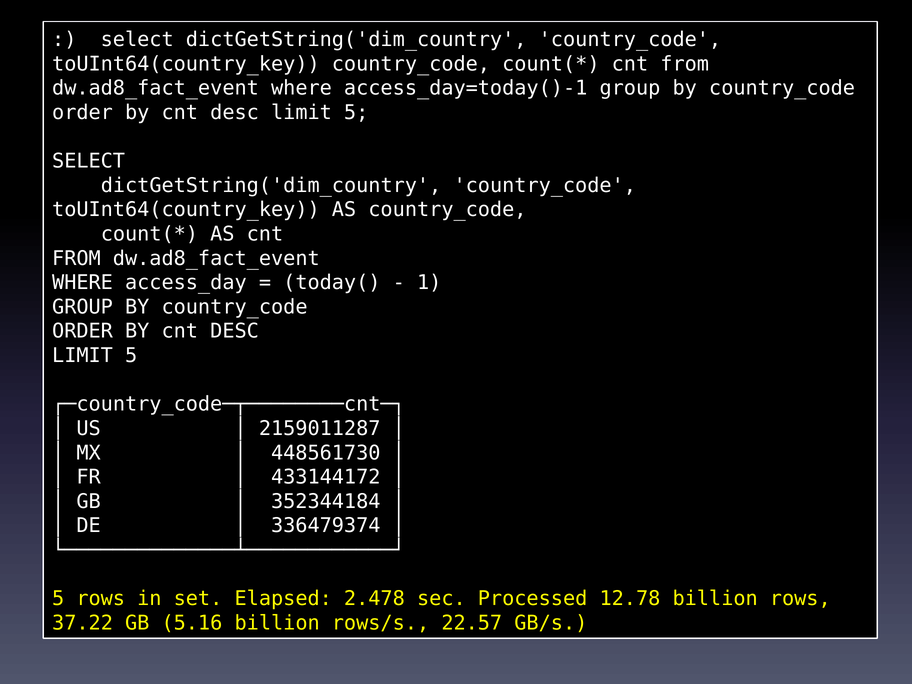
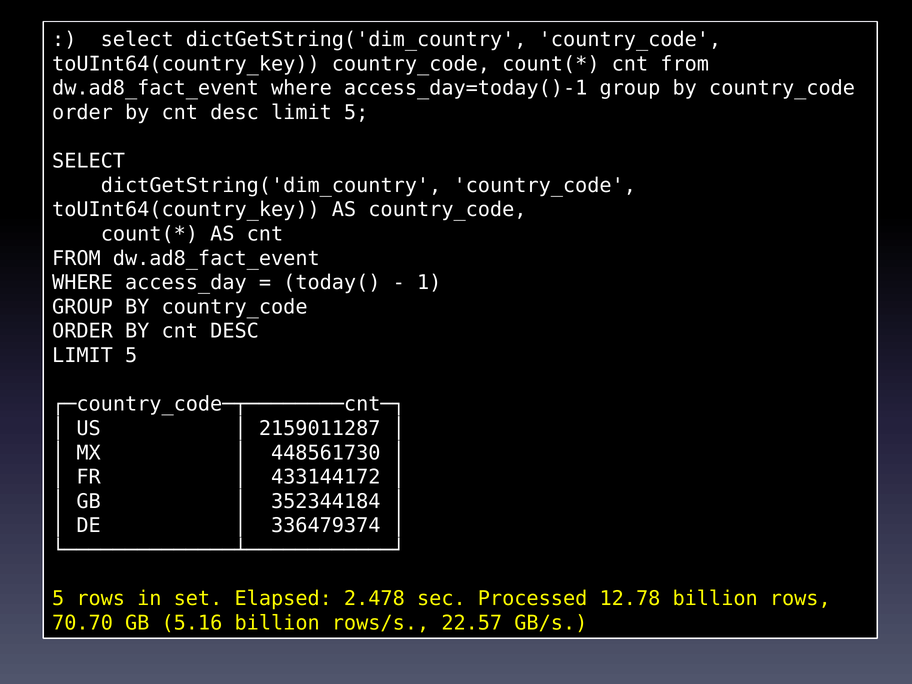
37.22: 37.22 -> 70.70
